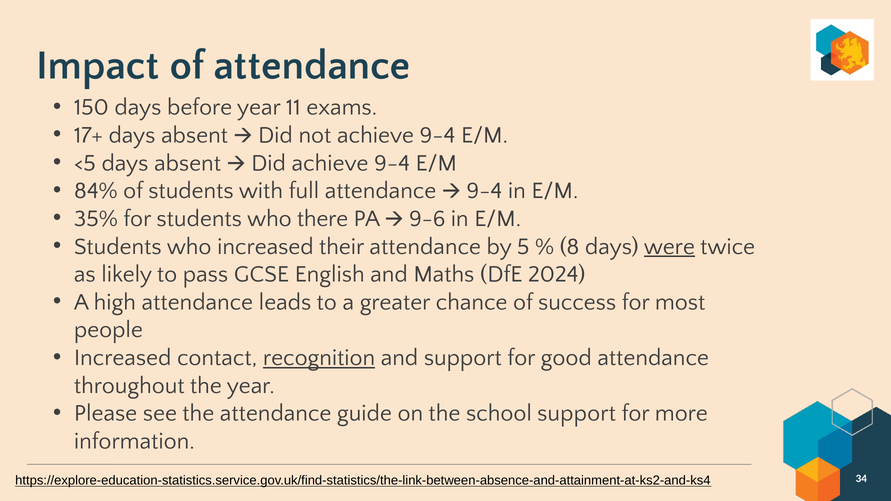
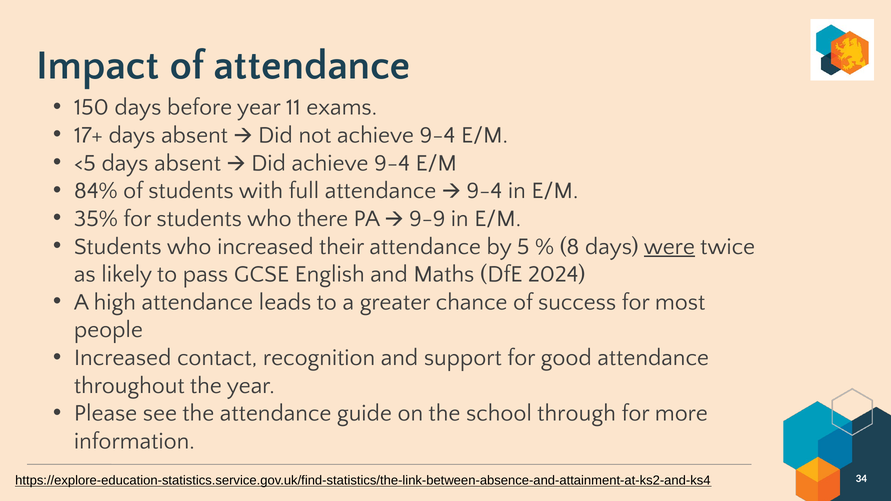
9-6: 9-6 -> 9-9
recognition underline: present -> none
school support: support -> through
